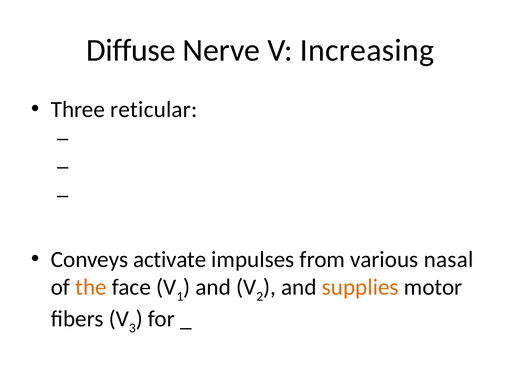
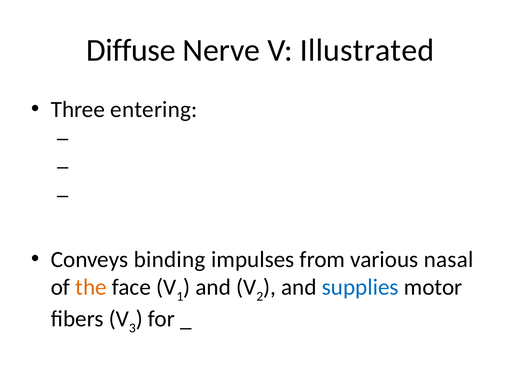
Increasing: Increasing -> Illustrated
reticular: reticular -> entering
activate: activate -> binding
supplies colour: orange -> blue
